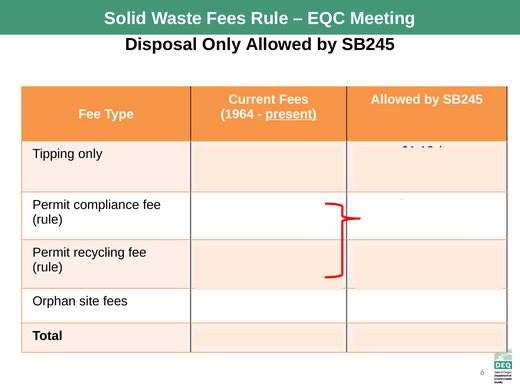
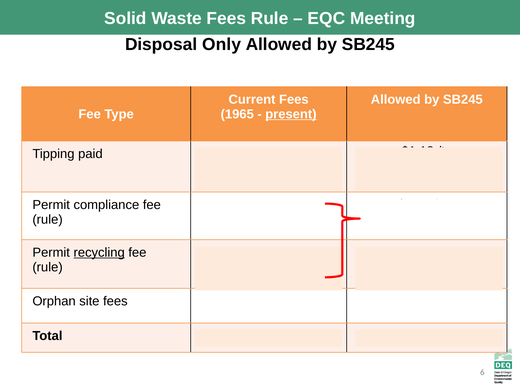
1964: 1964 -> 1965
Tipping only: only -> paid
recycling underline: none -> present
